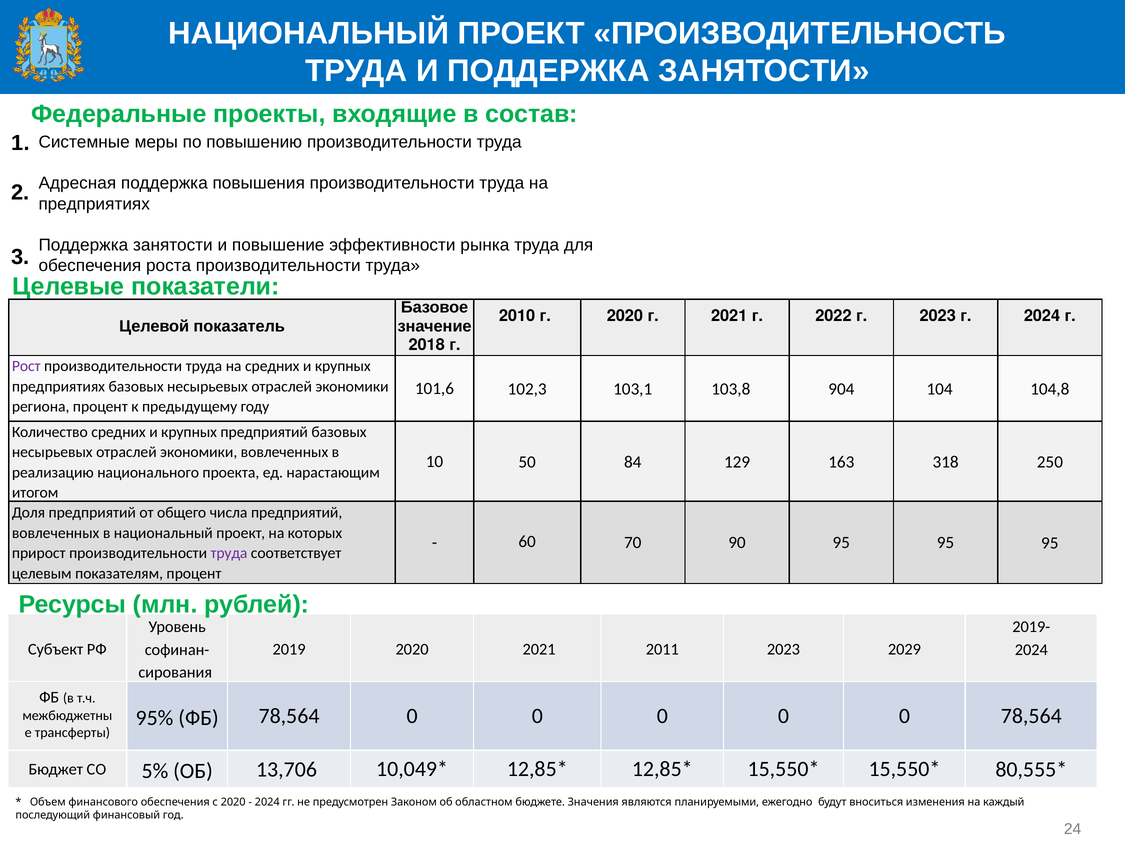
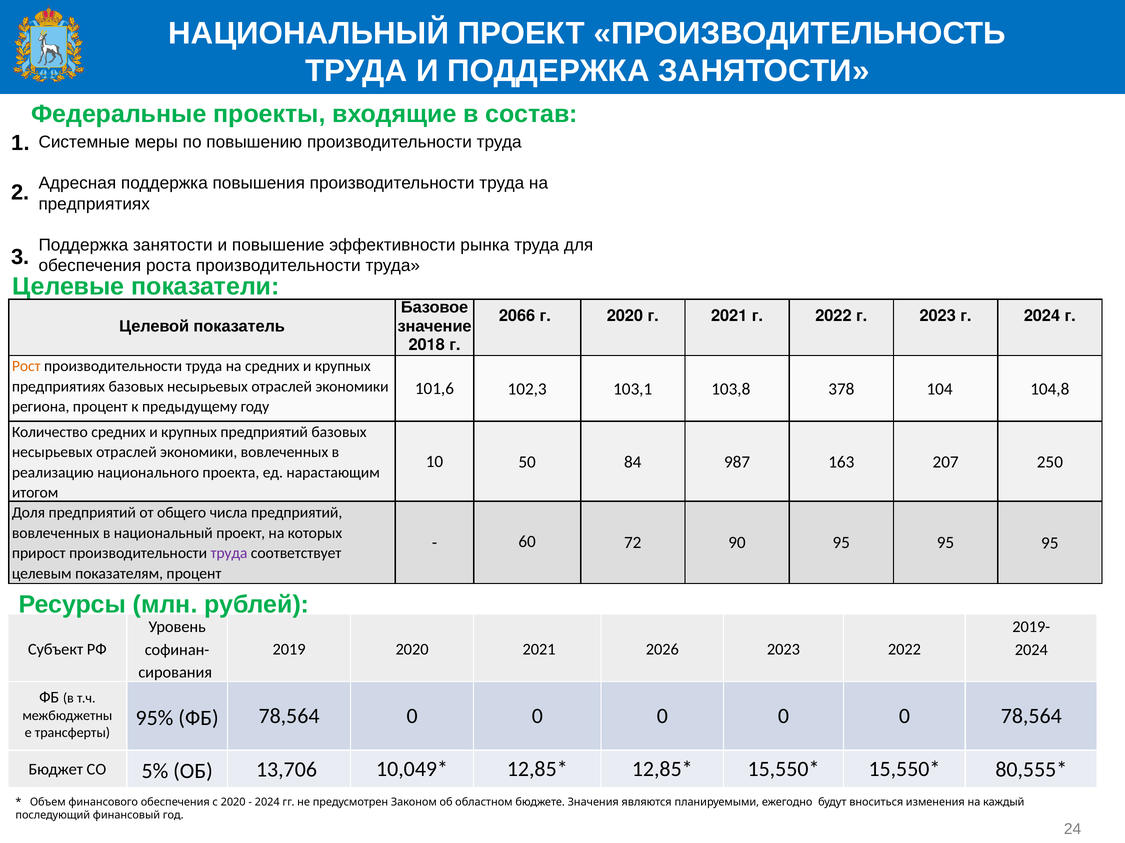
2010: 2010 -> 2066
Рост colour: purple -> orange
904: 904 -> 378
129: 129 -> 987
318: 318 -> 207
70: 70 -> 72
2011: 2011 -> 2026
2023 2029: 2029 -> 2022
